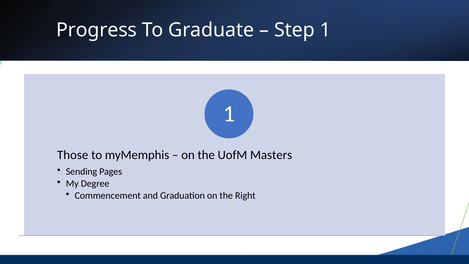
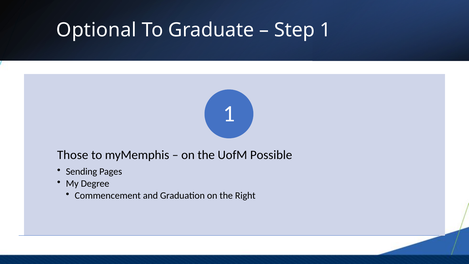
Progress: Progress -> Optional
Masters: Masters -> Possible
